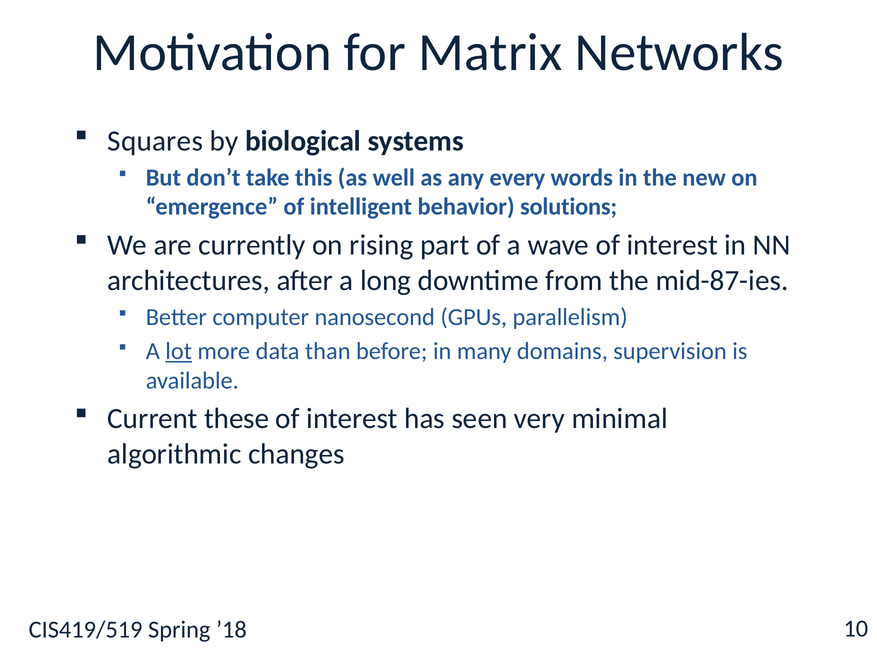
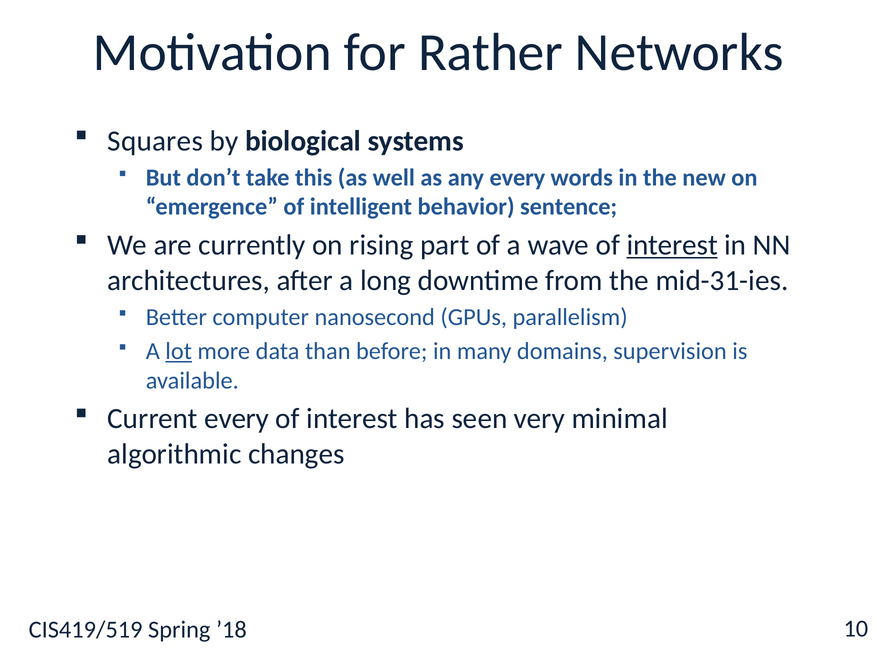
Matrix: Matrix -> Rather
solutions: solutions -> sentence
interest at (672, 245) underline: none -> present
mid-87-ies: mid-87-ies -> mid-31-ies
Current these: these -> every
